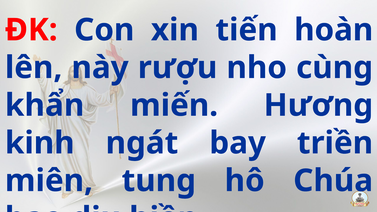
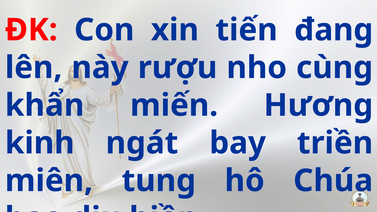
hoàn: hoàn -> đang
